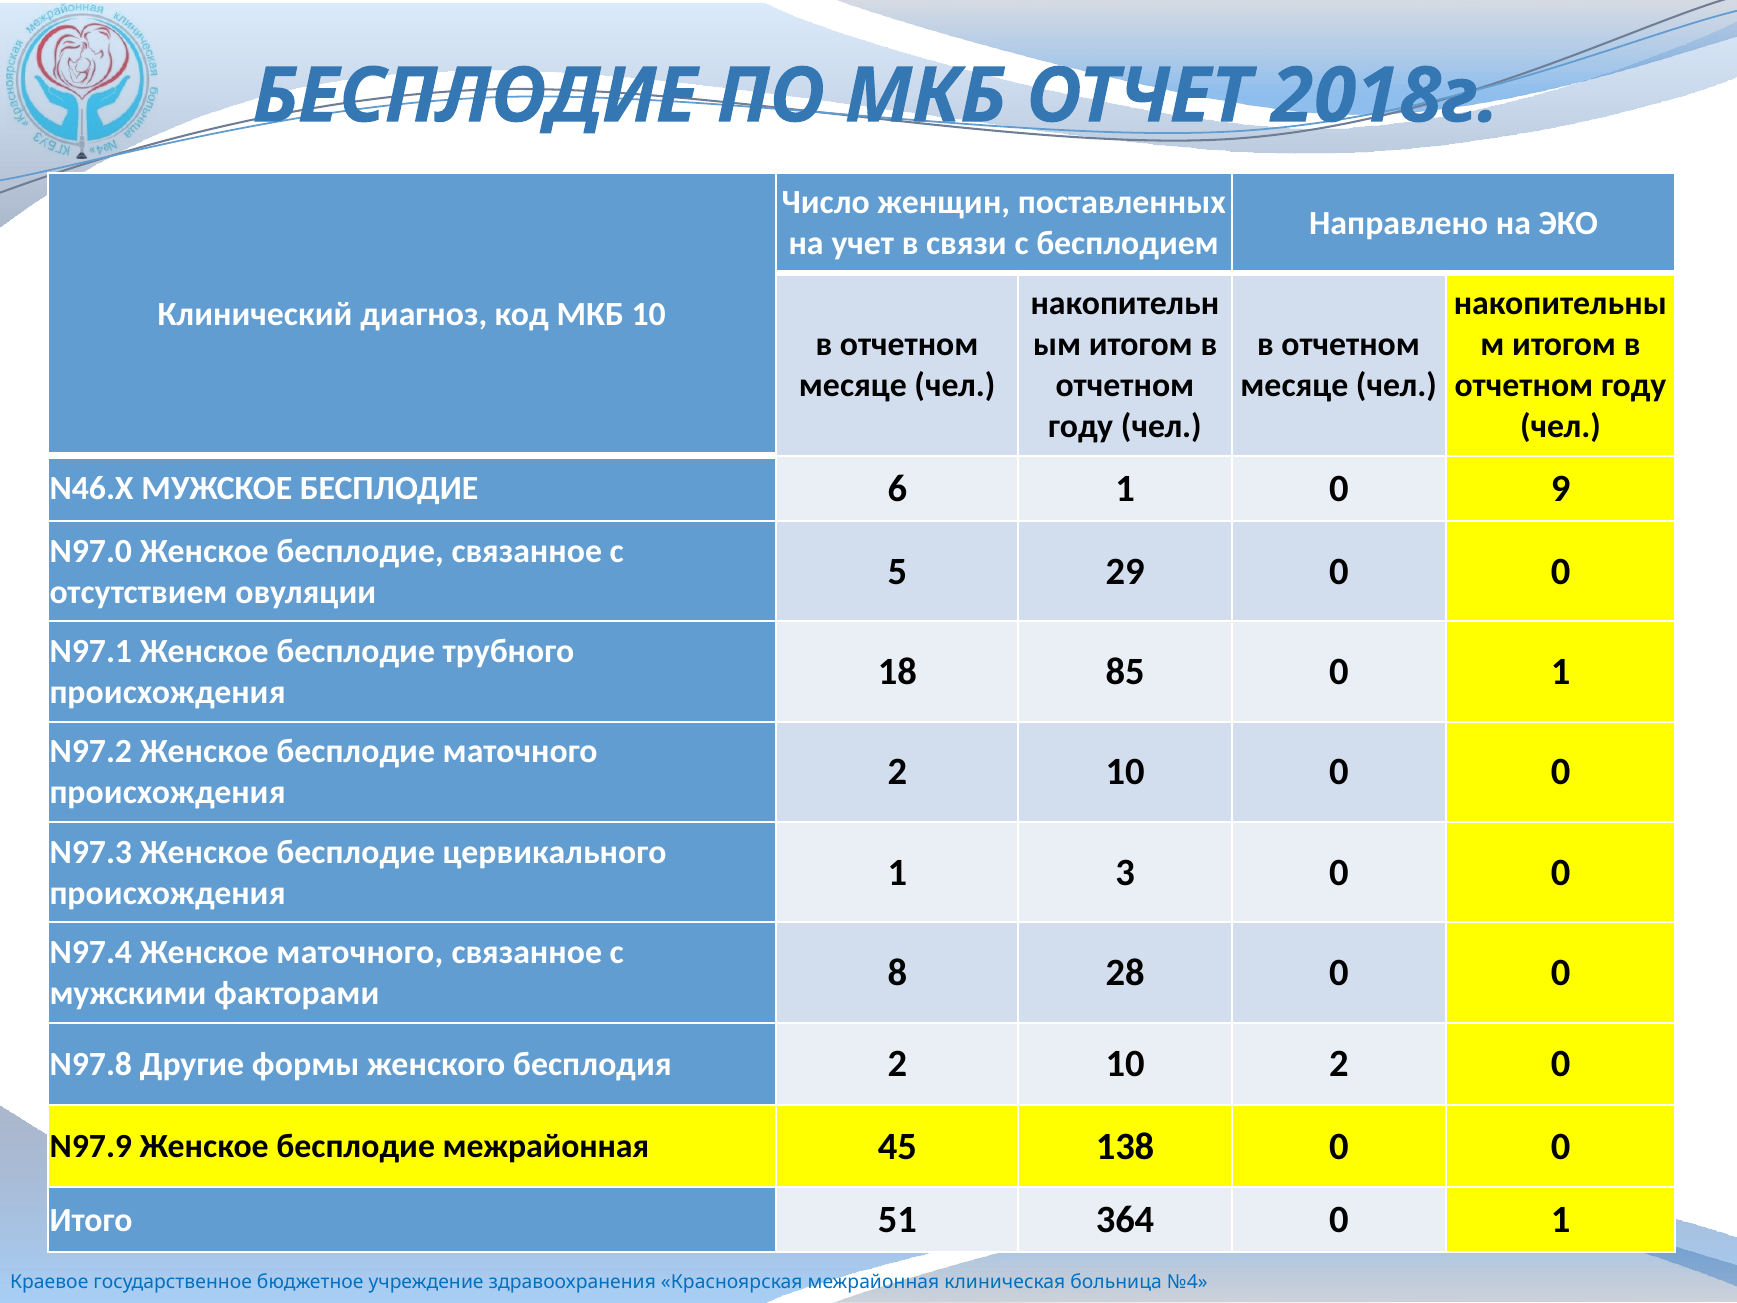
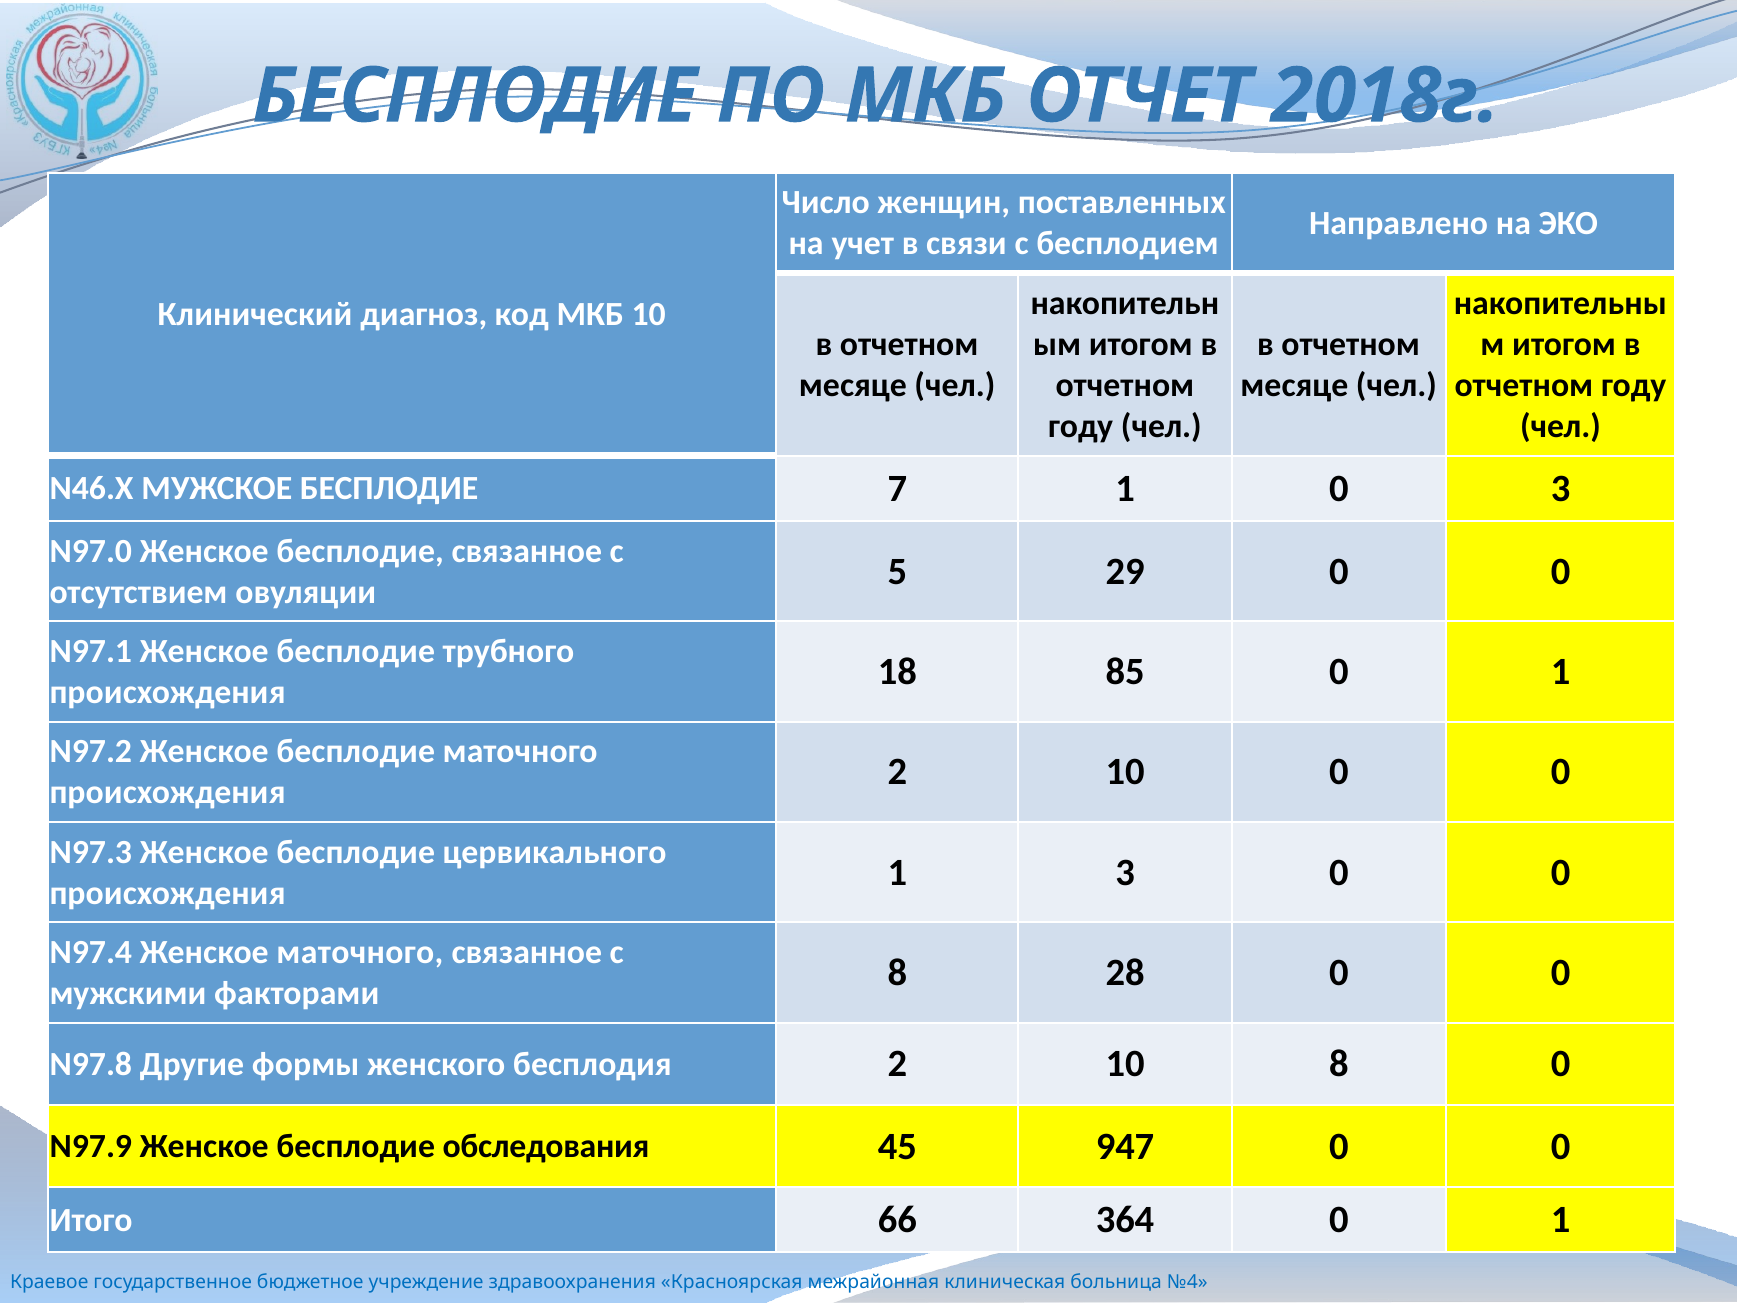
6: 6 -> 7
0 9: 9 -> 3
10 2: 2 -> 8
бесплодие межрайонная: межрайонная -> обследования
138: 138 -> 947
51: 51 -> 66
